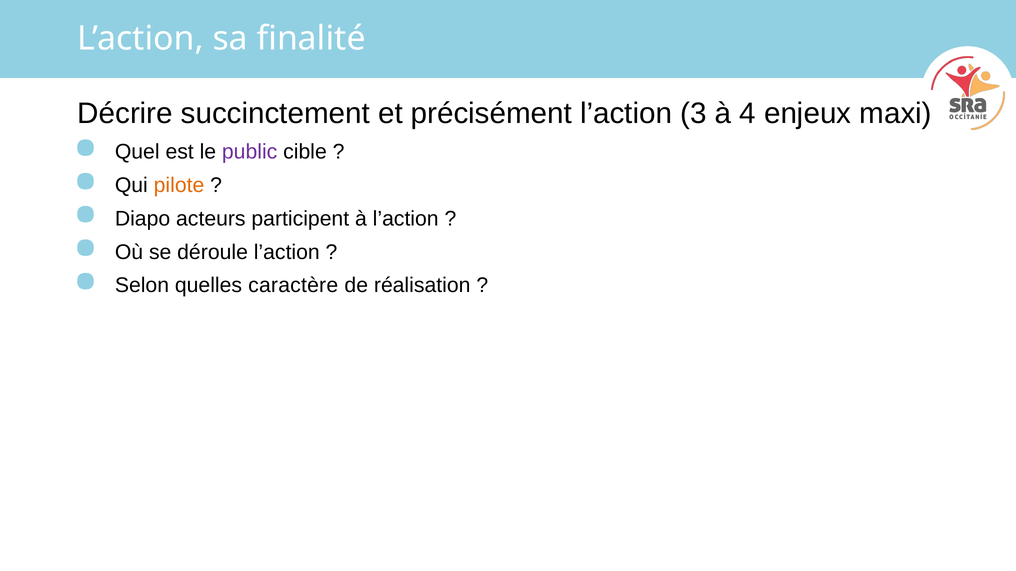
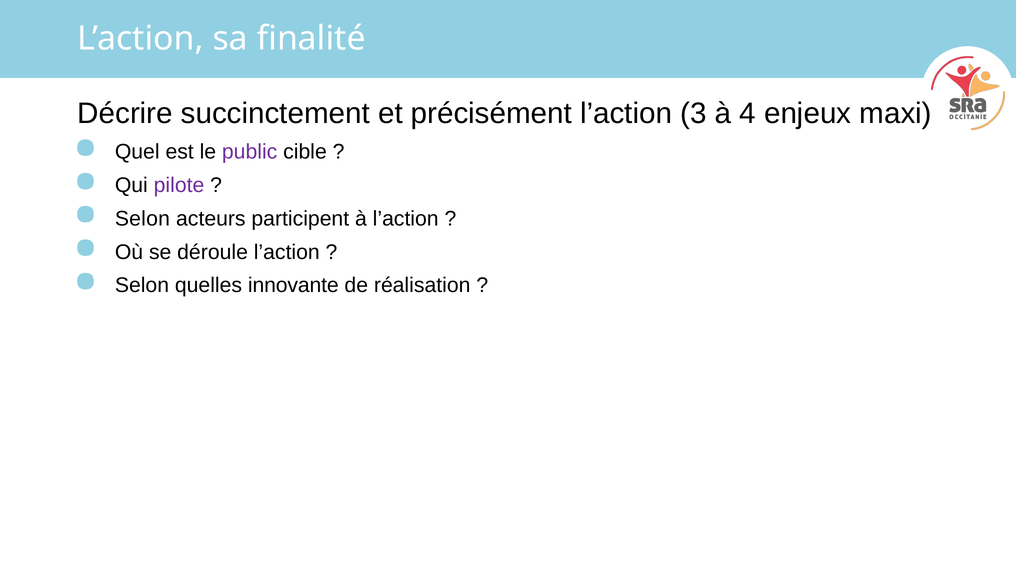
pilote colour: orange -> purple
Diapo at (143, 219): Diapo -> Selon
caractère: caractère -> innovante
